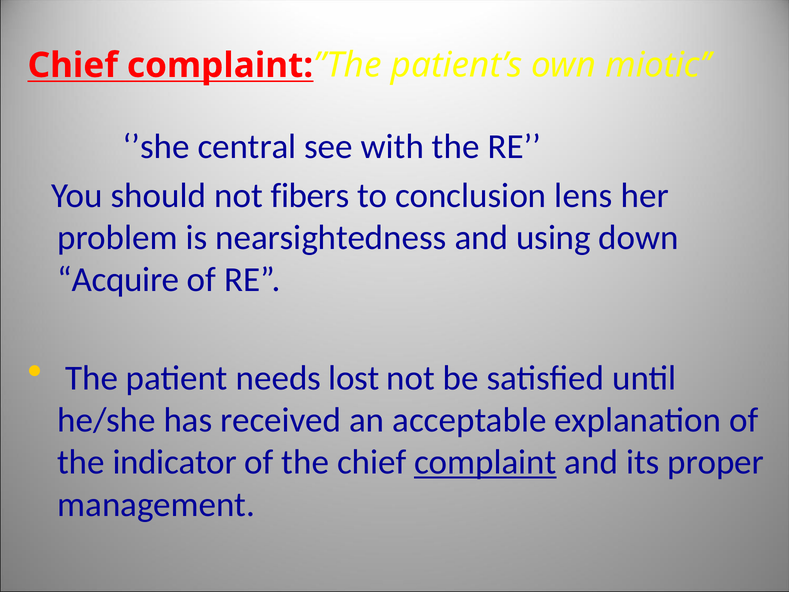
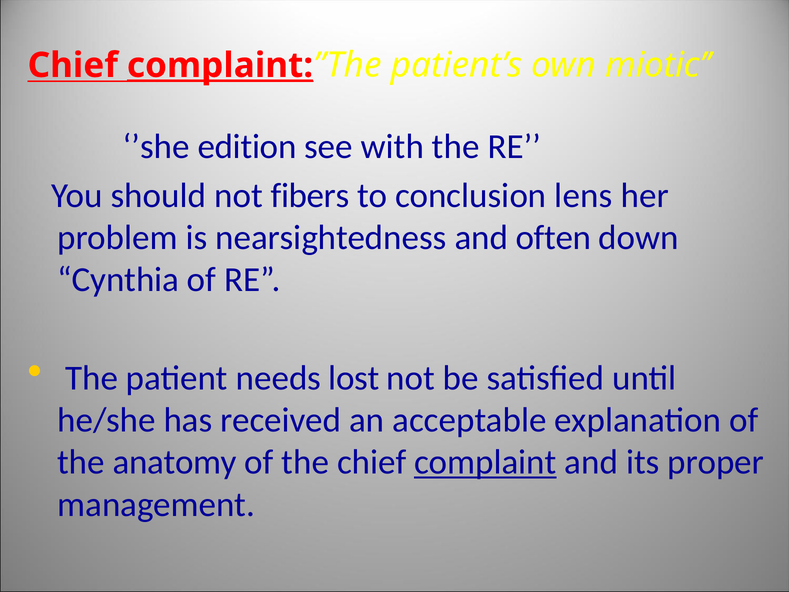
complaint at (220, 65) underline: none -> present
central: central -> edition
using: using -> often
Acquire: Acquire -> Cynthia
indicator: indicator -> anatomy
